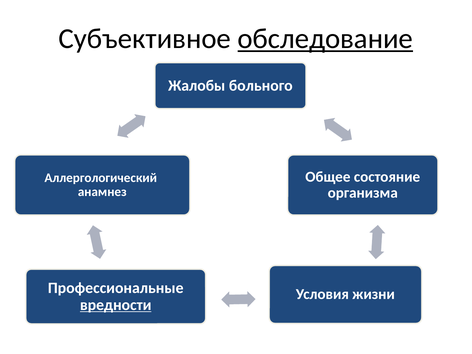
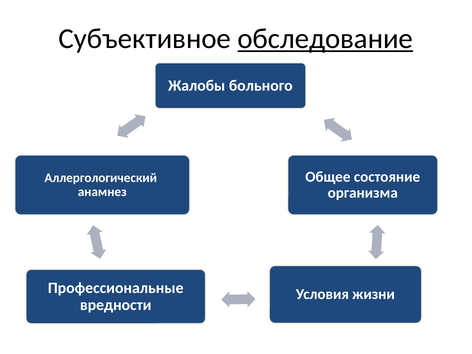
вредности underline: present -> none
